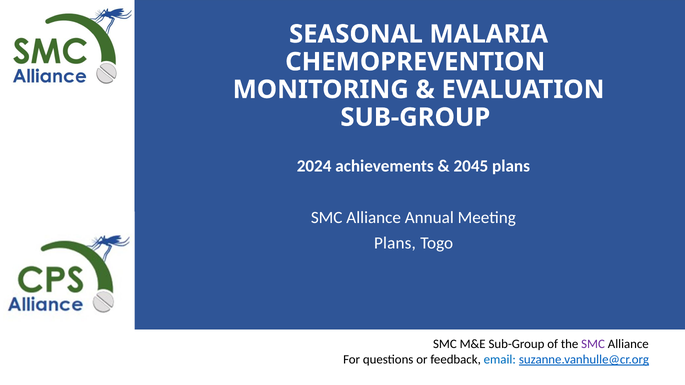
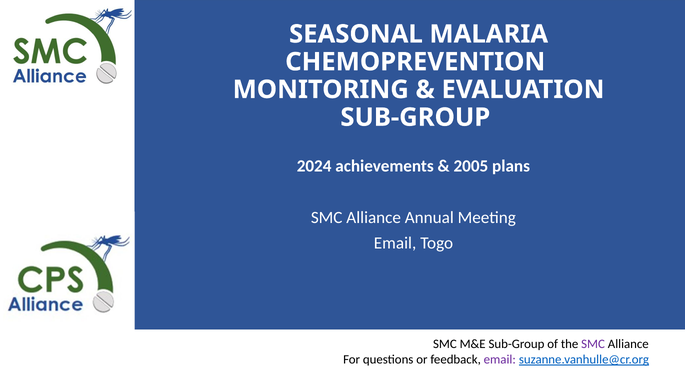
2045: 2045 -> 2005
Plans at (395, 243): Plans -> Email
email at (500, 360) colour: blue -> purple
